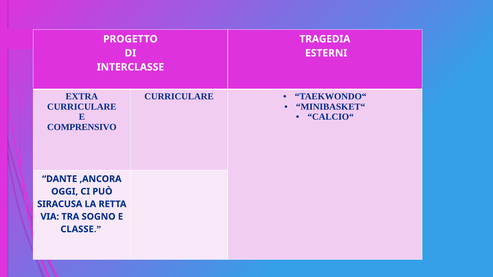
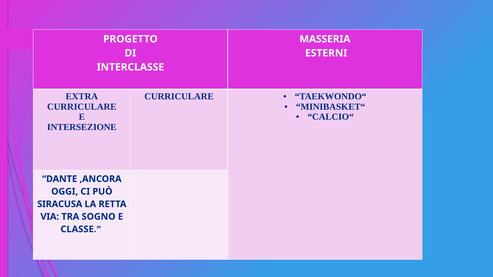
TRAGEDIA: TRAGEDIA -> MASSERIA
COMPRENSIVO: COMPRENSIVO -> INTERSEZIONE
